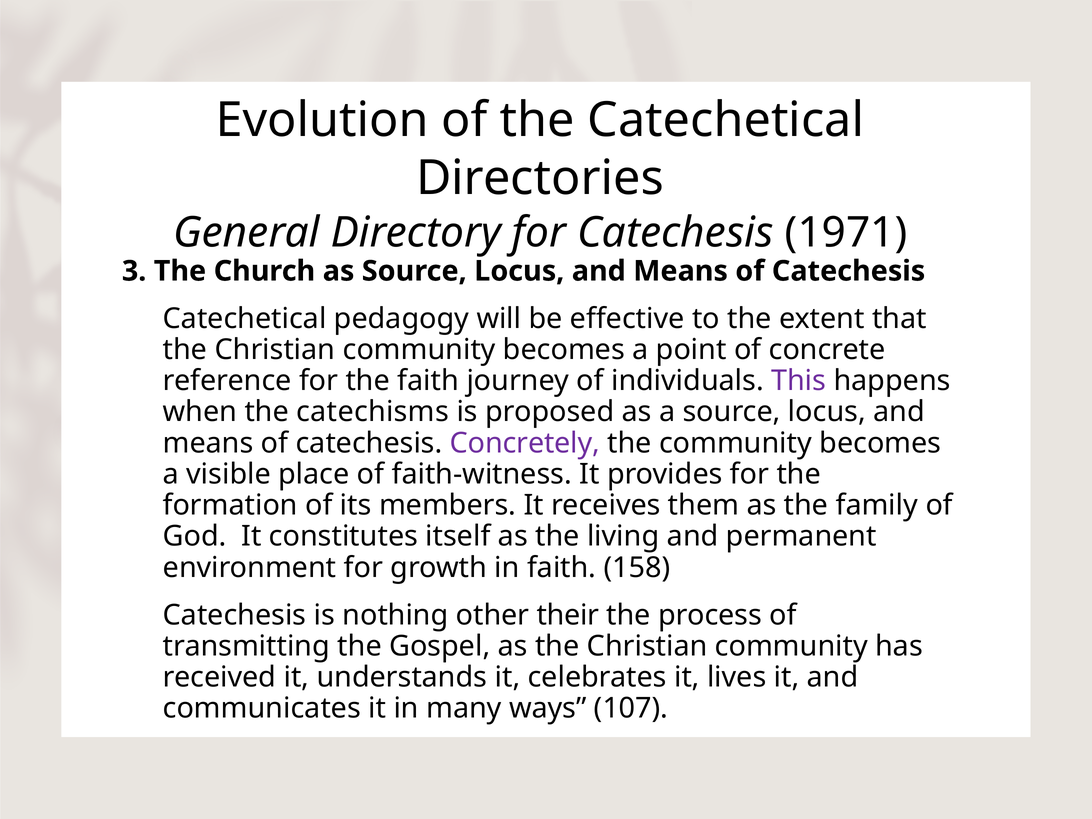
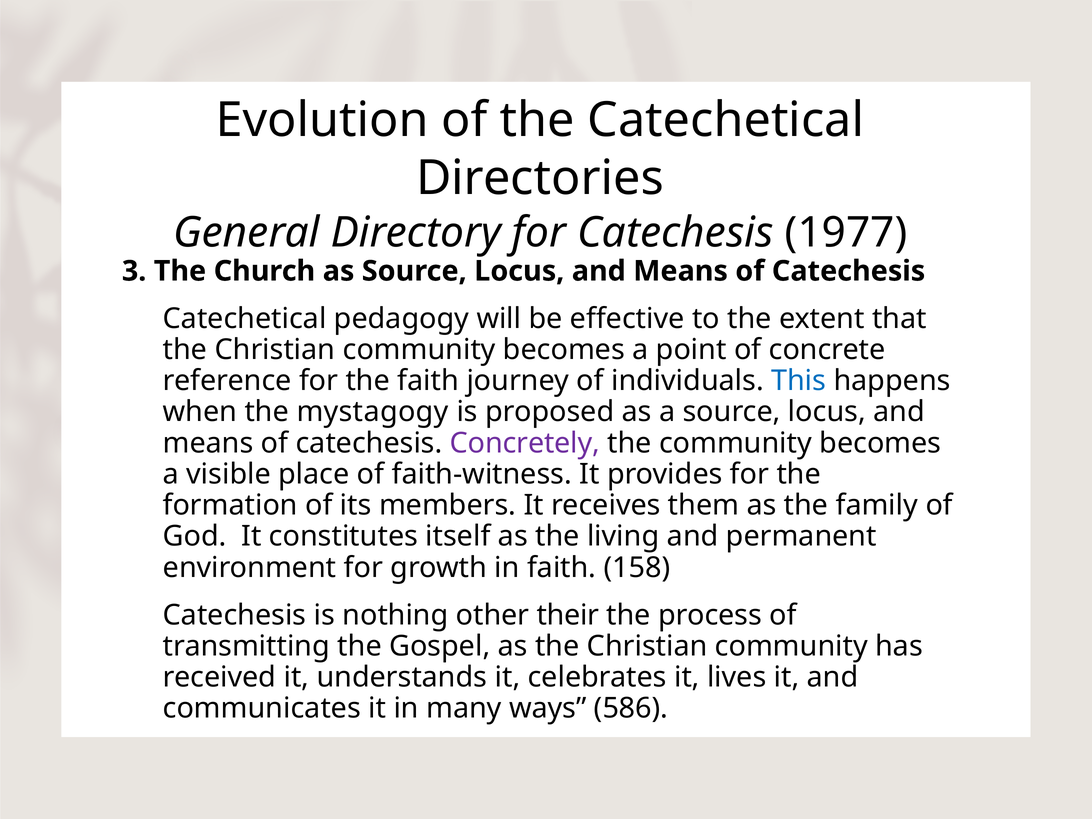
1971: 1971 -> 1977
This colour: purple -> blue
catechisms: catechisms -> mystagogy
107: 107 -> 586
